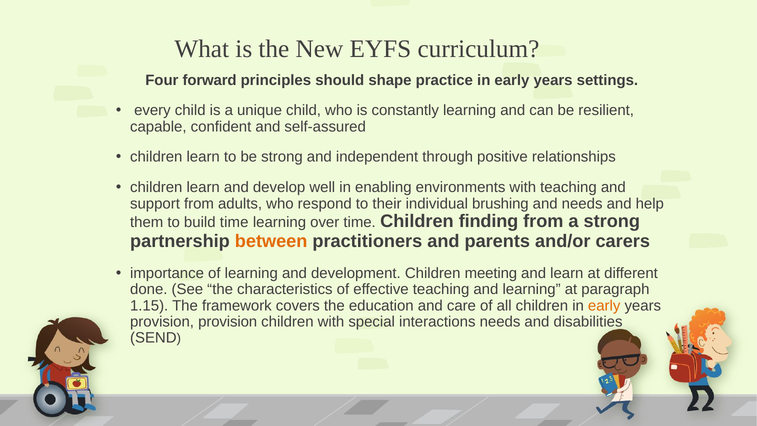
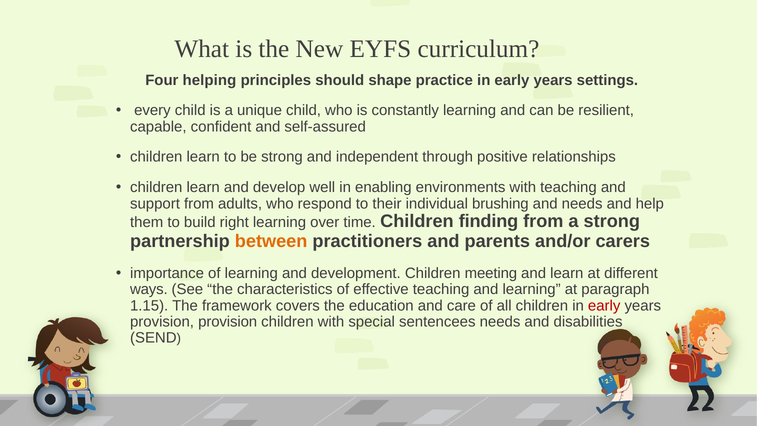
forward: forward -> helping
build time: time -> right
done: done -> ways
early at (604, 305) colour: orange -> red
interactions: interactions -> sentencees
